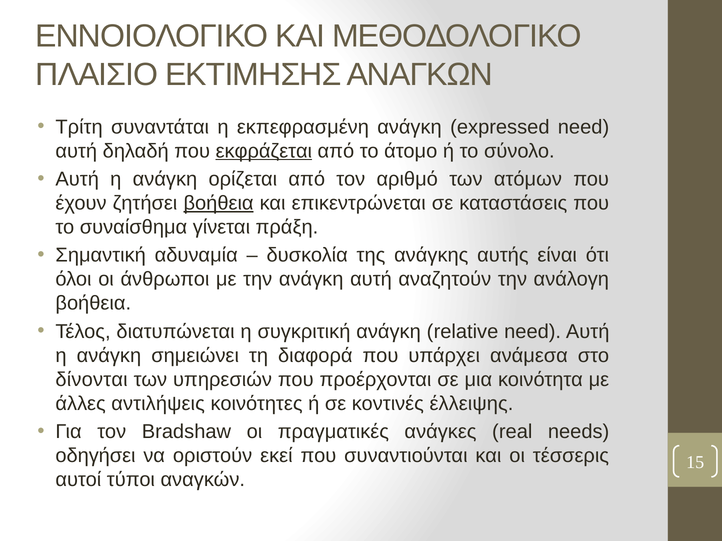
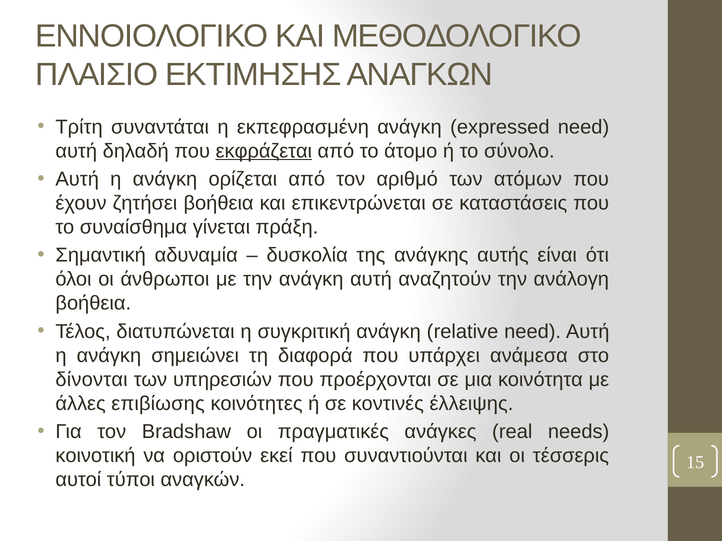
βοήθεια at (219, 203) underline: present -> none
αντιλήψεις: αντιλήψεις -> επιβίωσης
οδηγήσει: οδηγήσει -> κοινοτική
